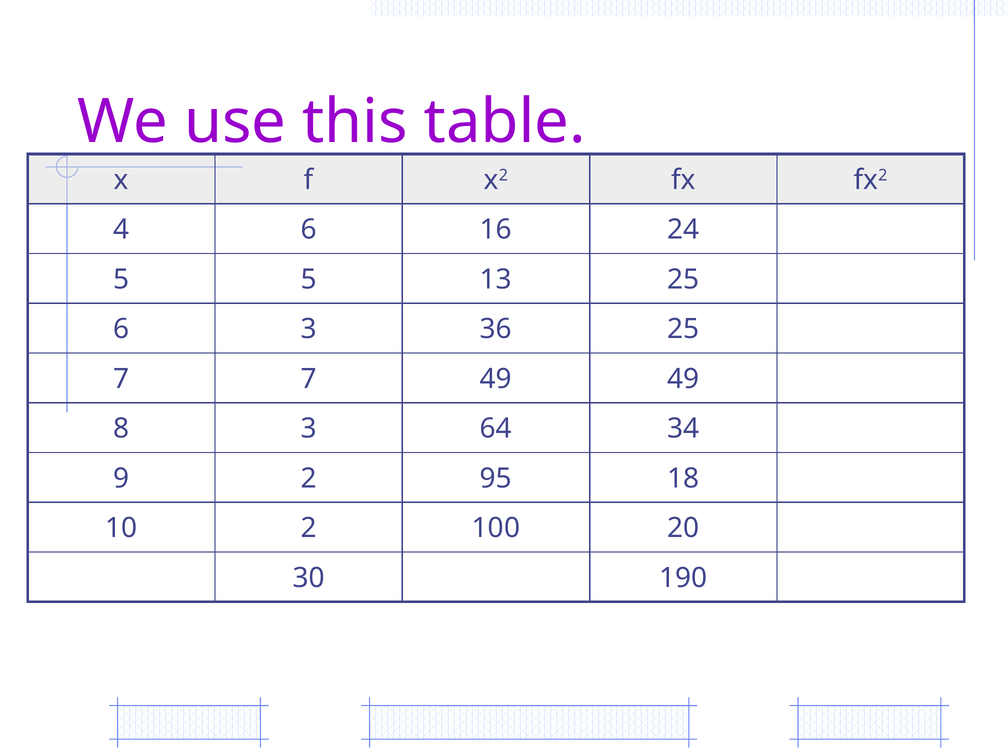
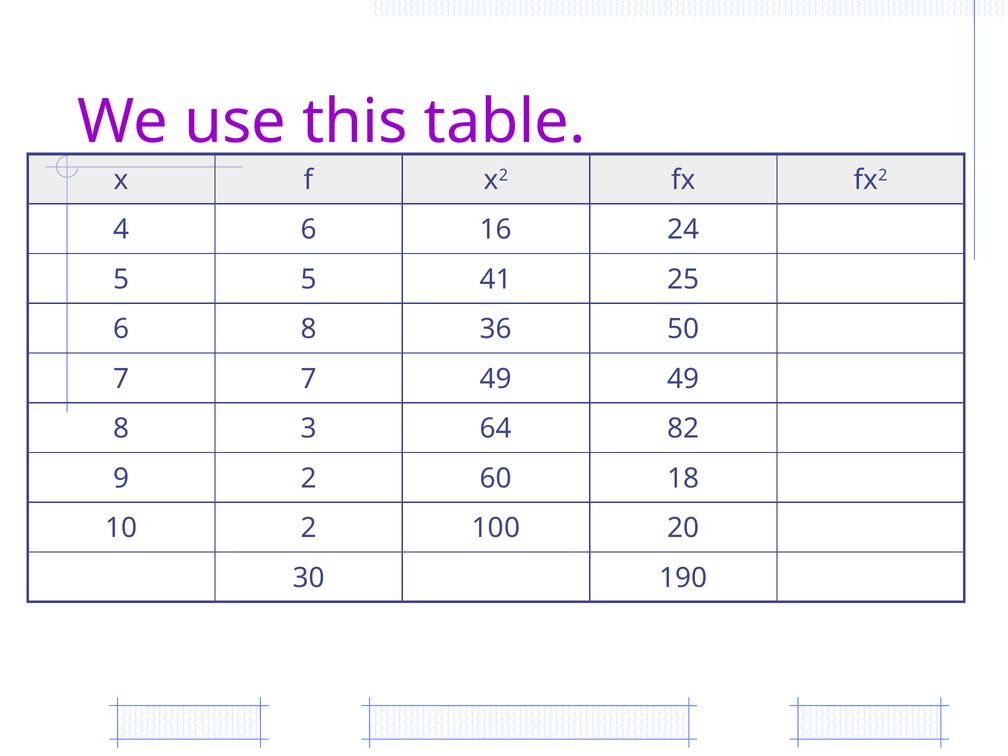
13: 13 -> 41
6 3: 3 -> 8
36 25: 25 -> 50
34: 34 -> 82
95: 95 -> 60
